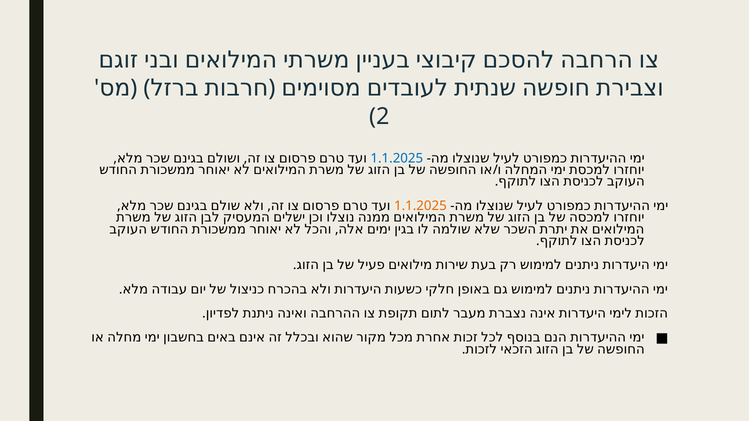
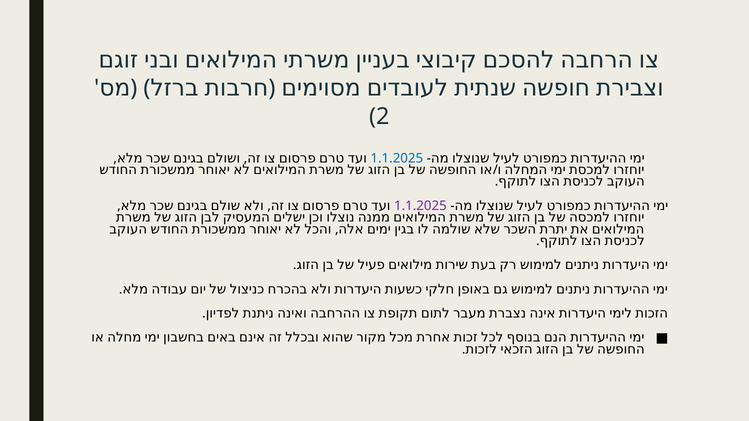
1.1.2025 at (420, 206) colour: orange -> purple
